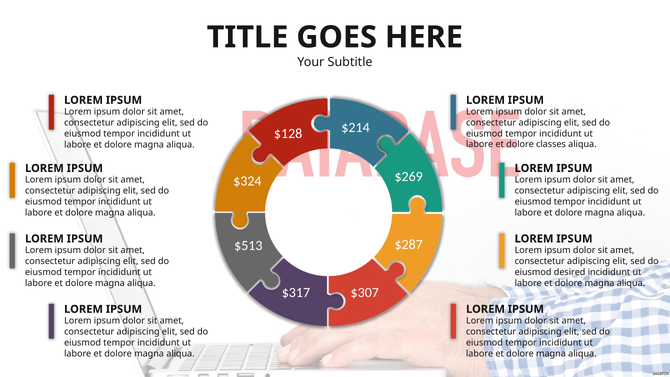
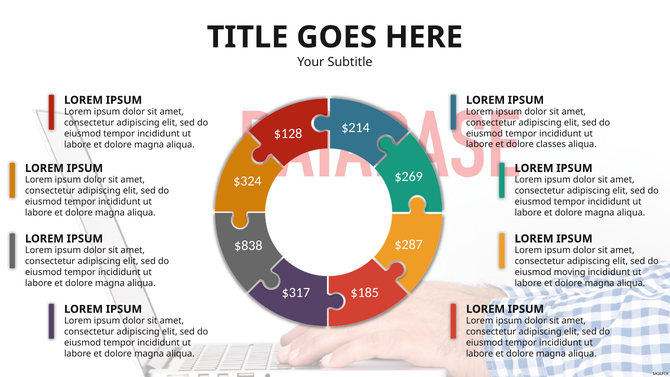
$513: $513 -> $838
desired: desired -> moving
$307: $307 -> $185
